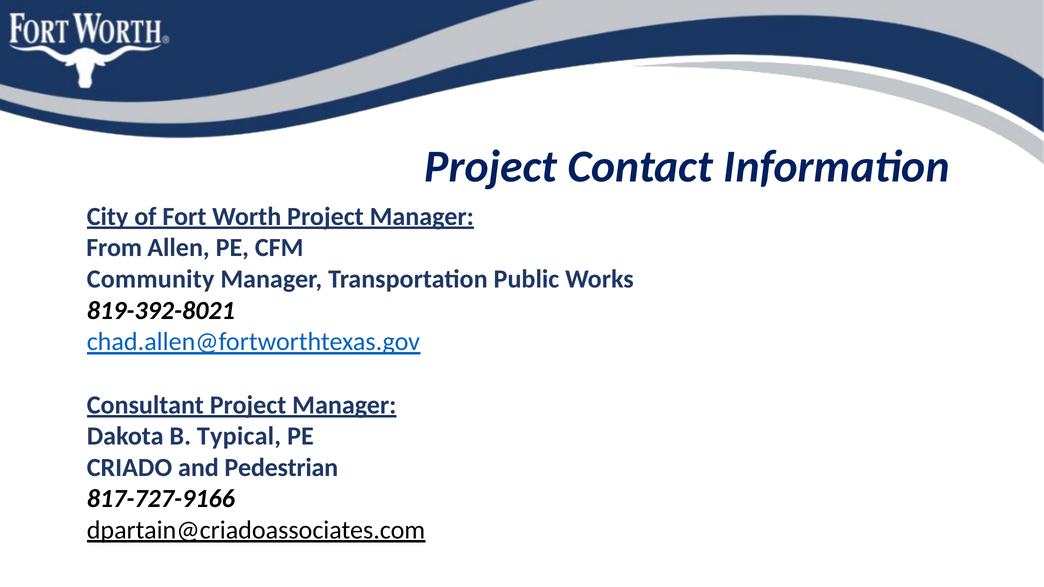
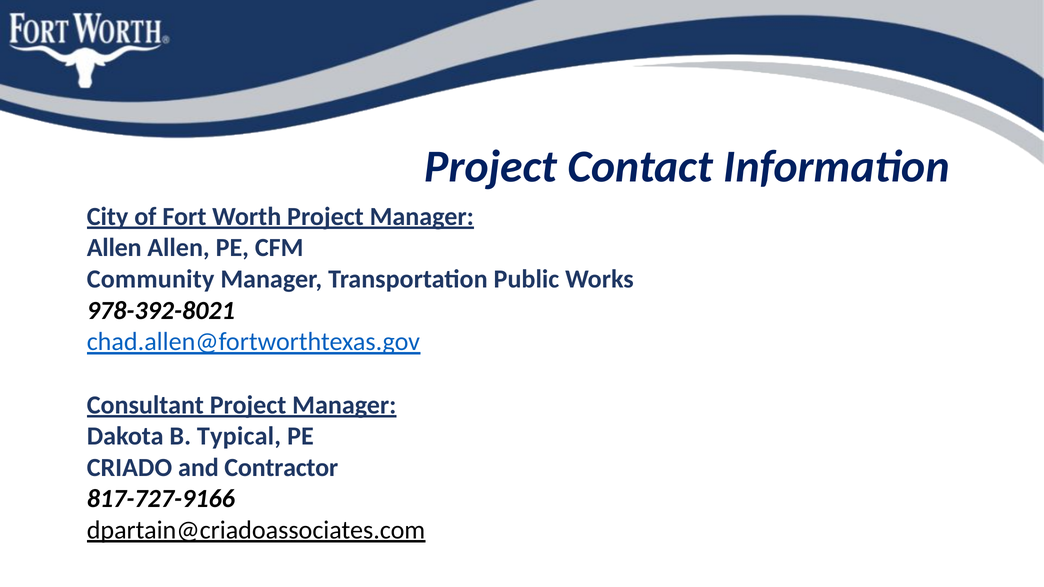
From at (114, 248): From -> Allen
819-392-8021: 819-392-8021 -> 978-392-8021
Pedestrian: Pedestrian -> Contractor
